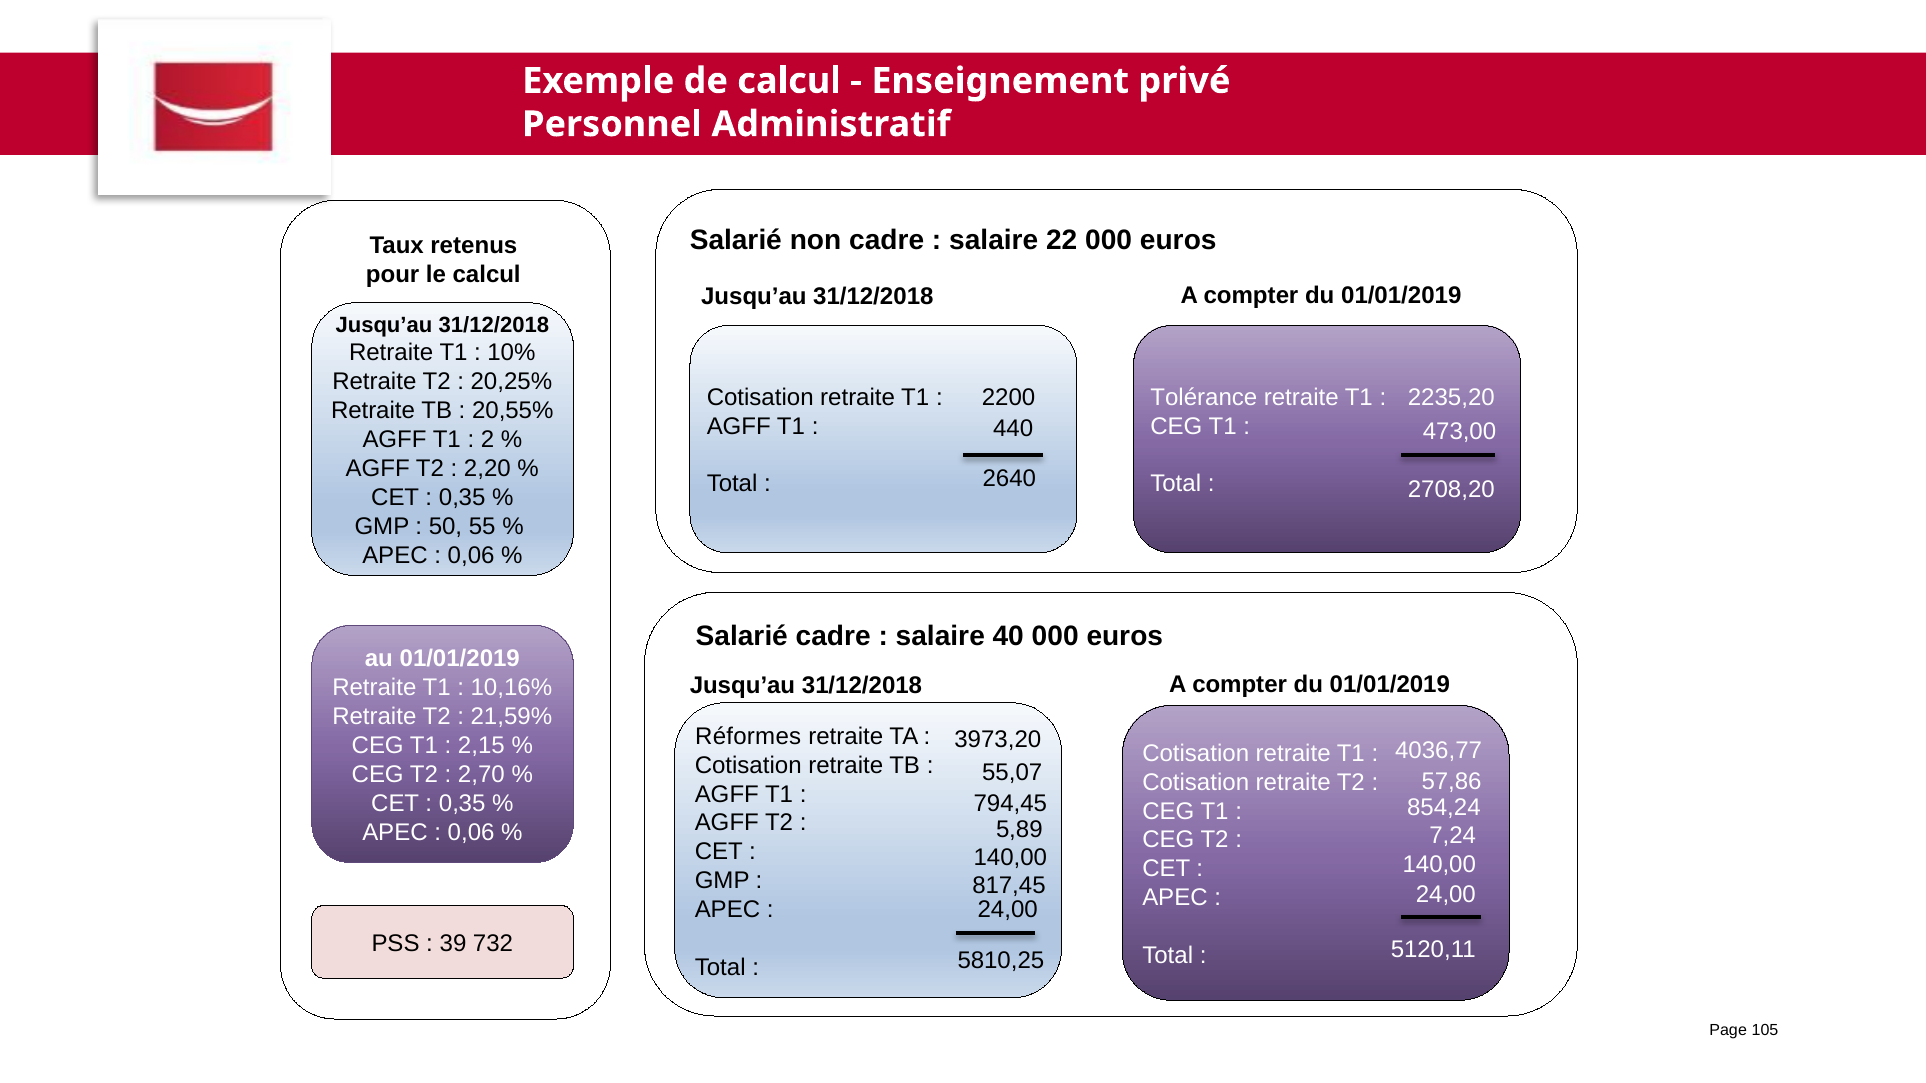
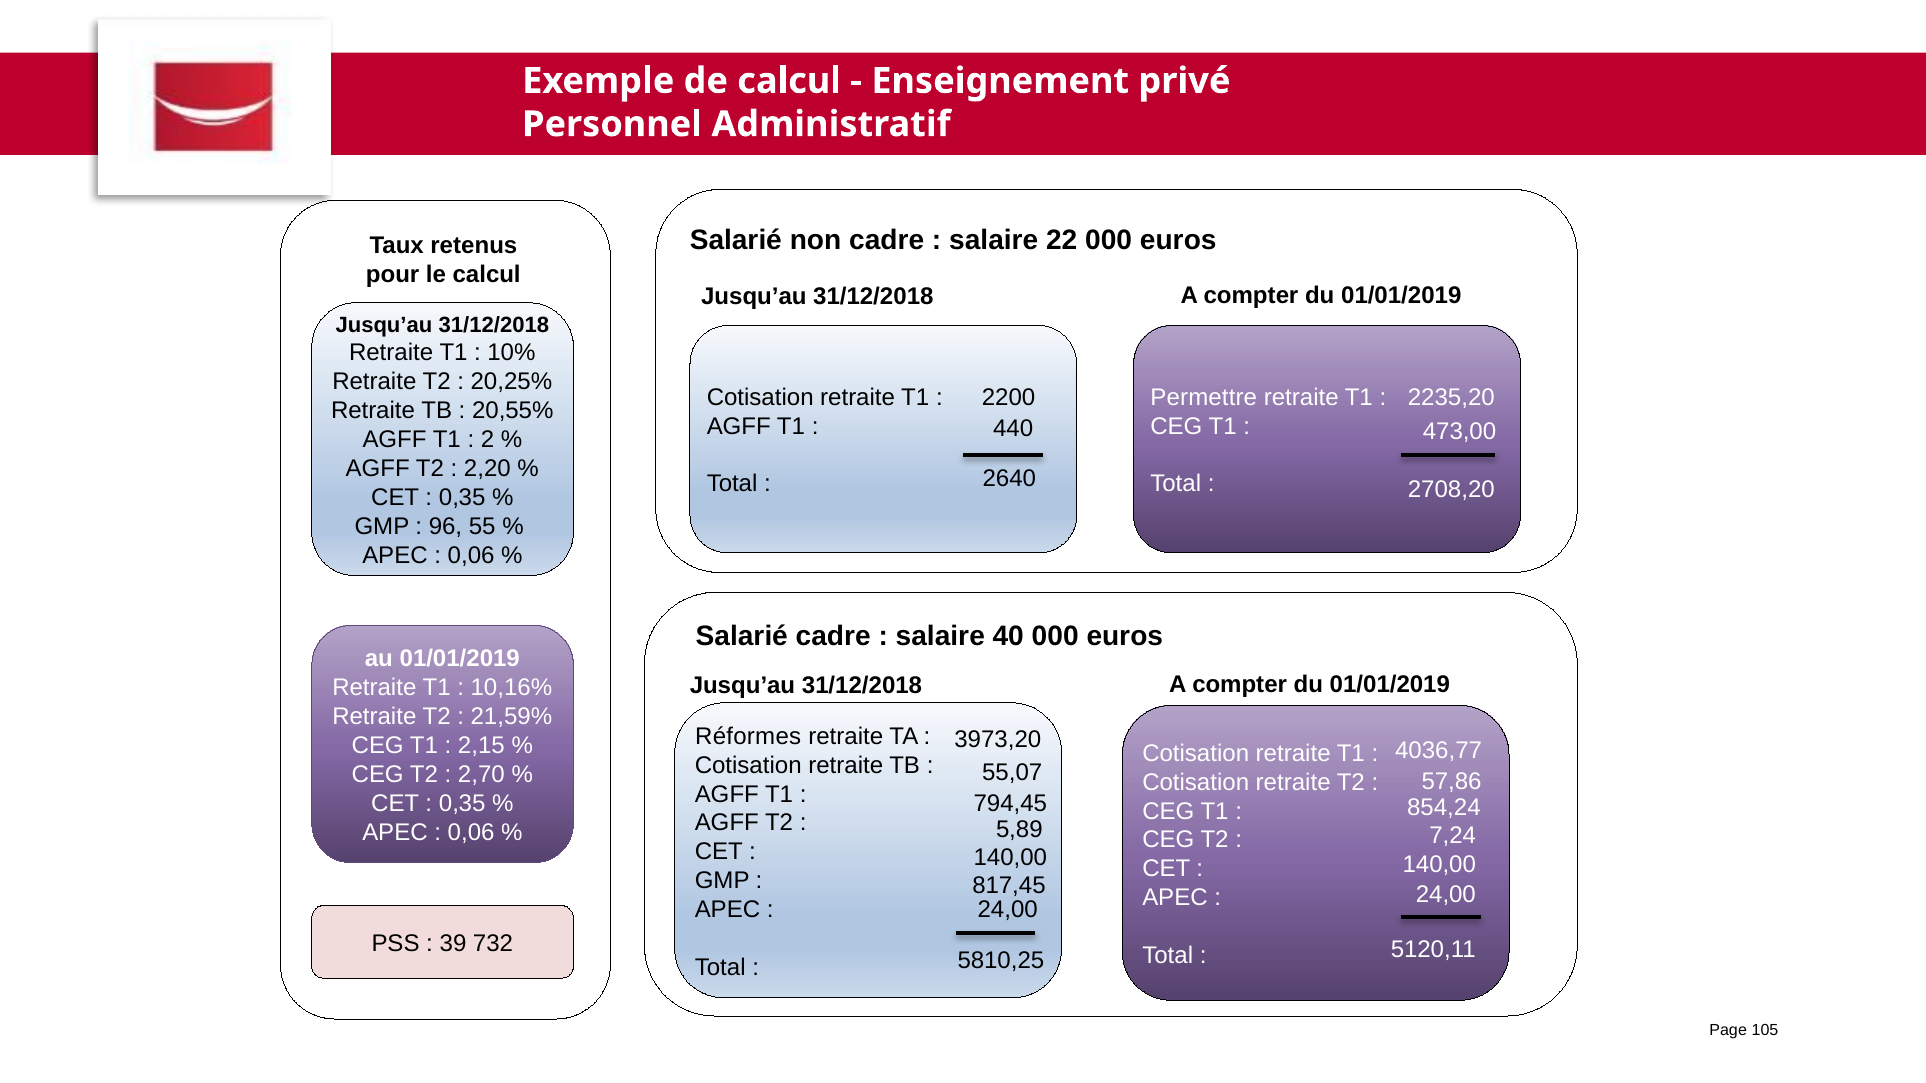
Tolérance: Tolérance -> Permettre
50: 50 -> 96
